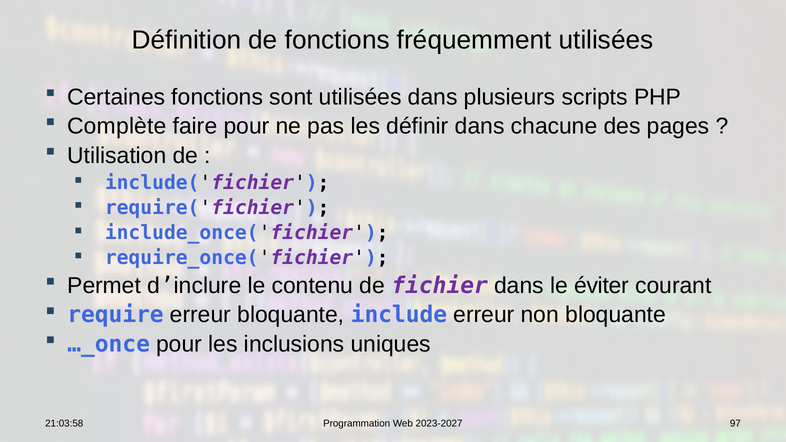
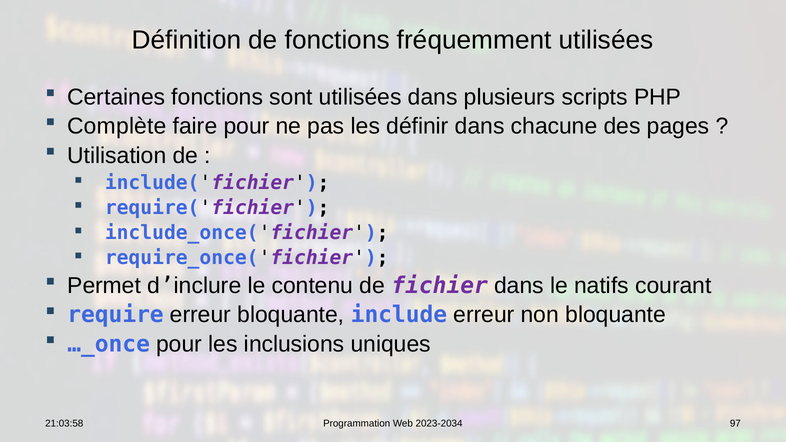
éviter: éviter -> natifs
2023-2027: 2023-2027 -> 2023-2034
